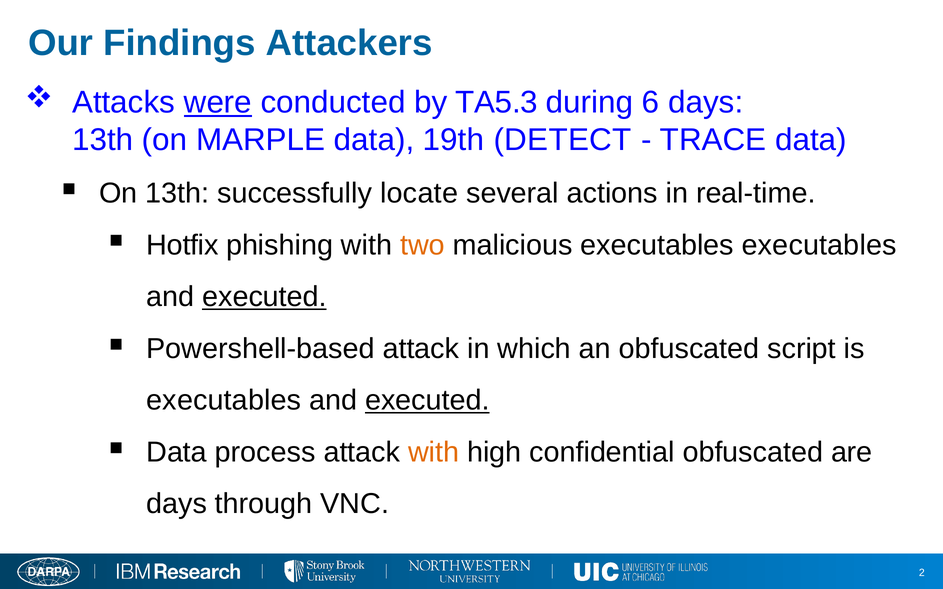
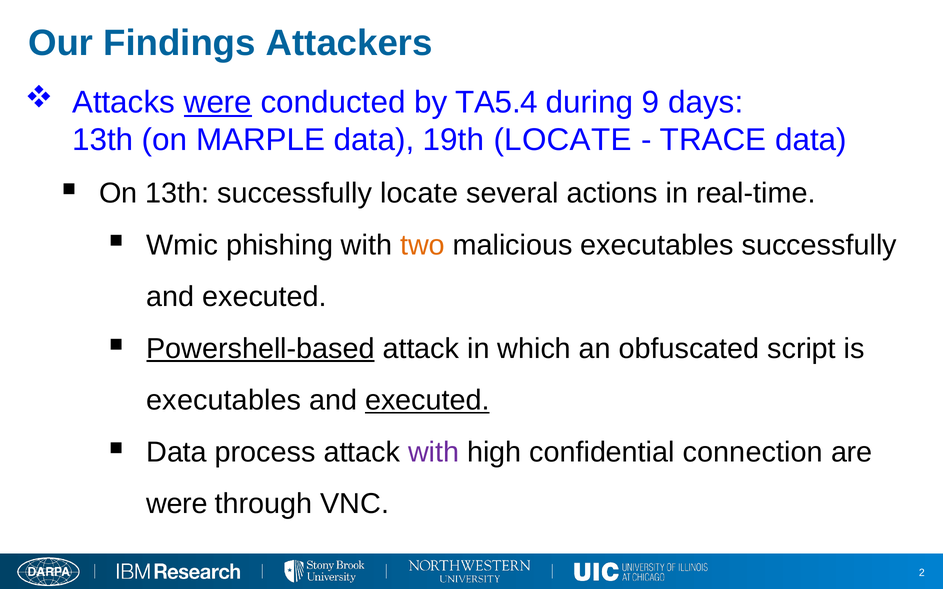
TA5.3: TA5.3 -> TA5.4
6: 6 -> 9
19th DETECT: DETECT -> LOCATE
Hotfix: Hotfix -> Wmic
executables executables: executables -> successfully
executed at (264, 297) underline: present -> none
Powershell-based underline: none -> present
with at (434, 452) colour: orange -> purple
confidential obfuscated: obfuscated -> connection
days at (177, 504): days -> were
